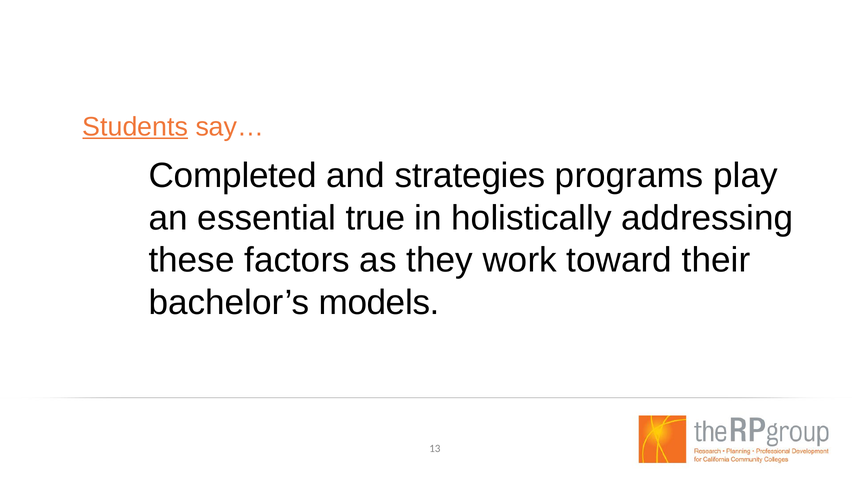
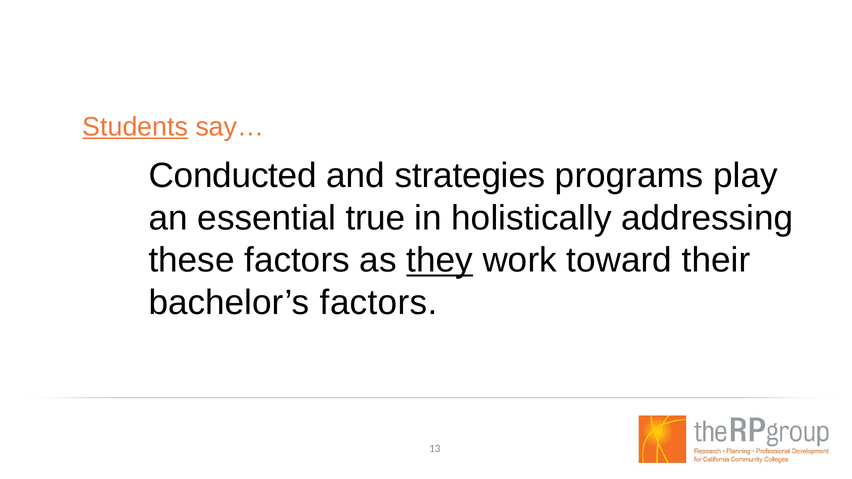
Completed: Completed -> Conducted
they underline: none -> present
bachelor’s models: models -> factors
